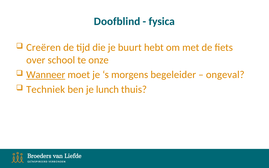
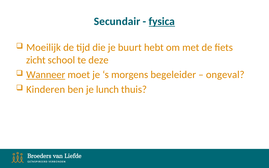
Doofblind: Doofblind -> Secundair
fysica underline: none -> present
Creëren: Creëren -> Moeilijk
over: over -> zicht
onze: onze -> deze
Techniek: Techniek -> Kinderen
